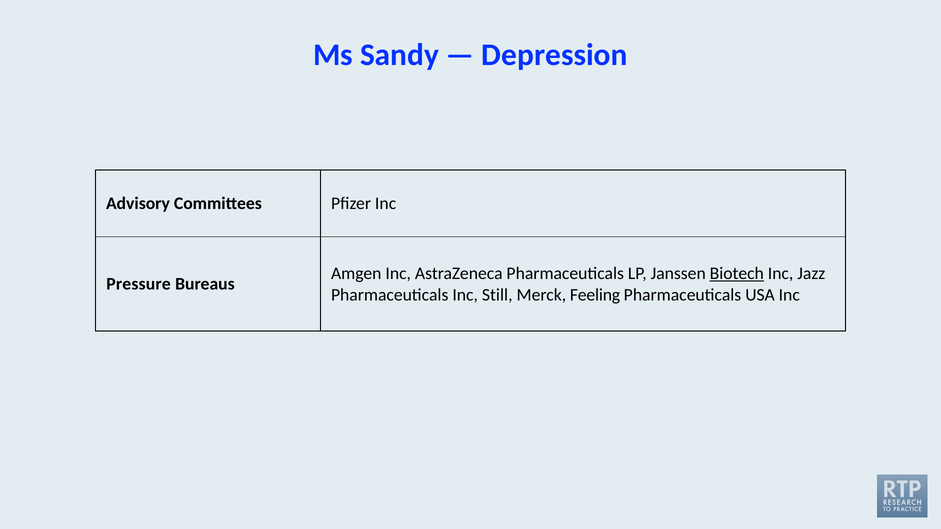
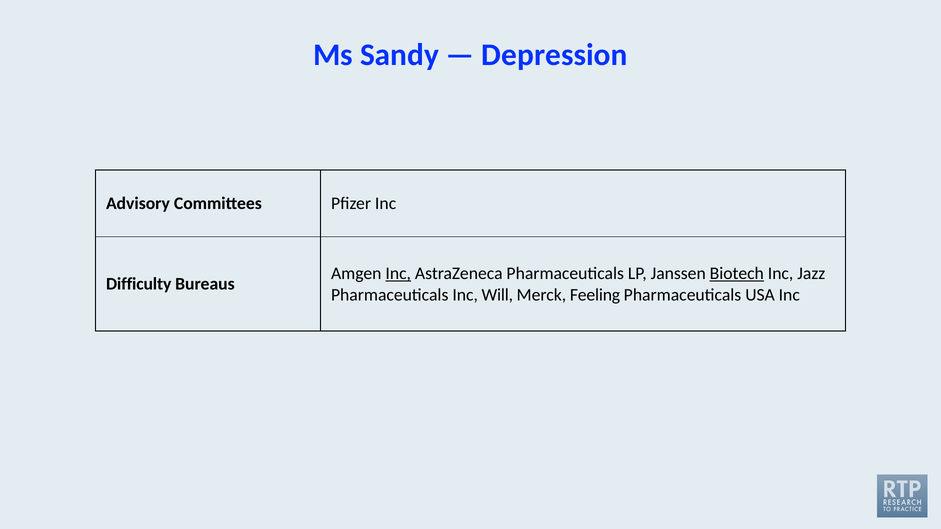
Inc at (398, 274) underline: none -> present
Pressure: Pressure -> Difficulty
Still: Still -> Will
